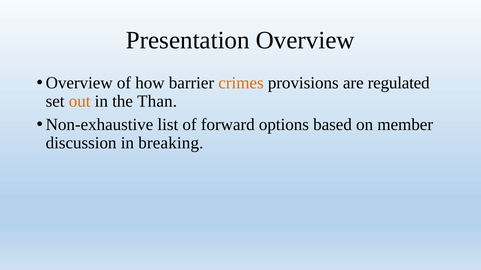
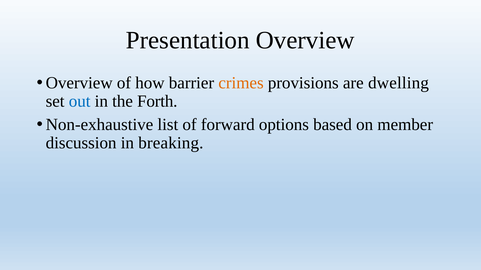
regulated: regulated -> dwelling
out colour: orange -> blue
Than: Than -> Forth
